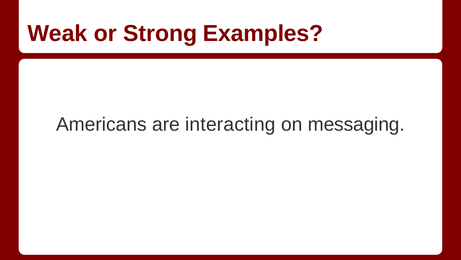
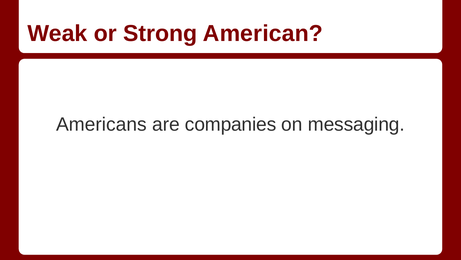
Examples: Examples -> American
interacting: interacting -> companies
